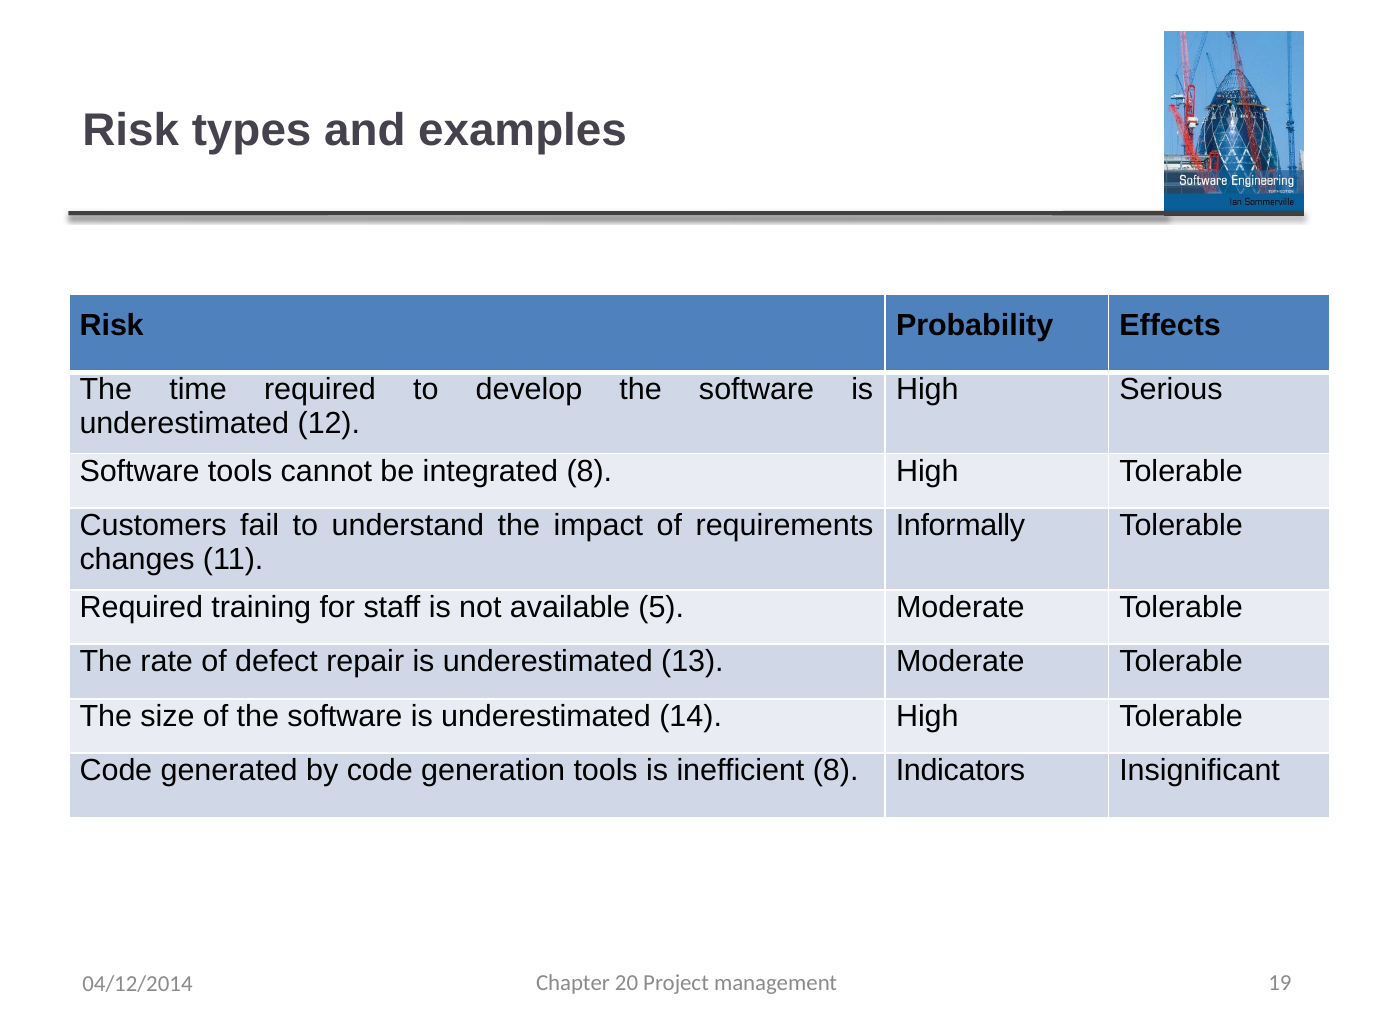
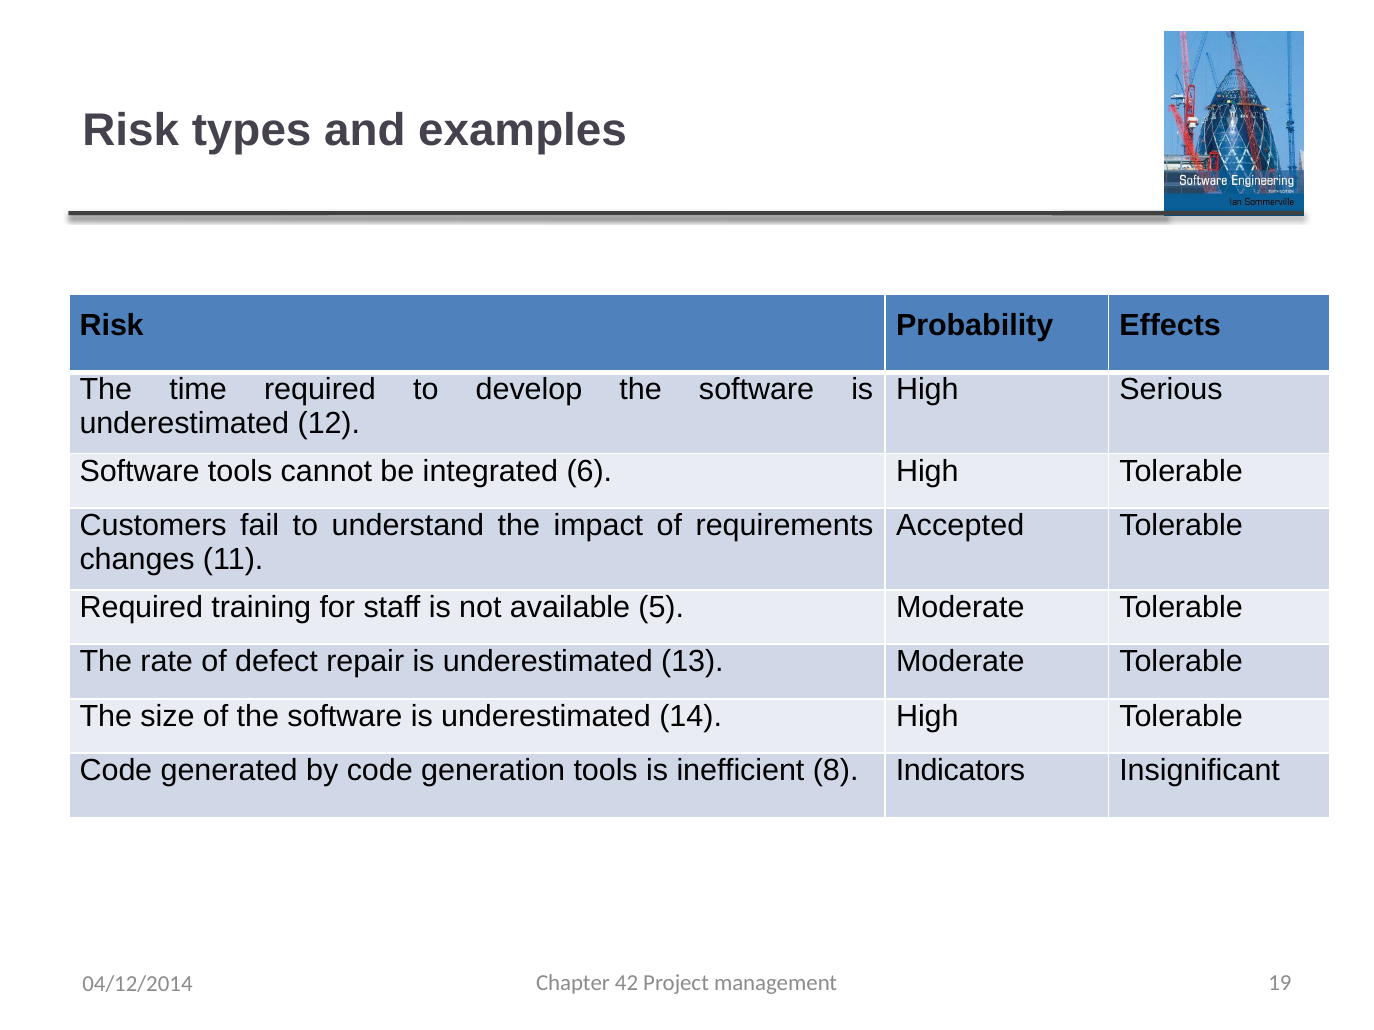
integrated 8: 8 -> 6
Informally: Informally -> Accepted
20: 20 -> 42
